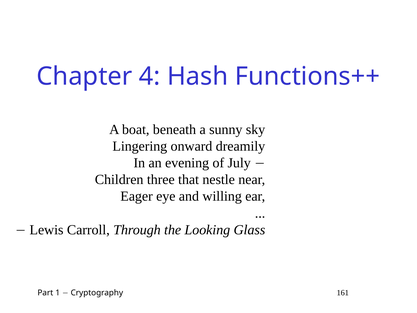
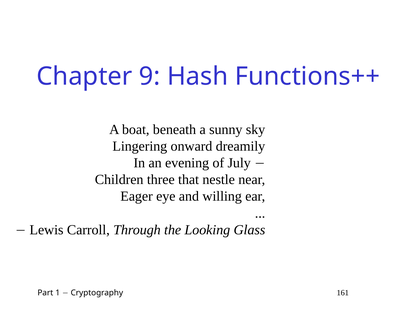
4: 4 -> 9
